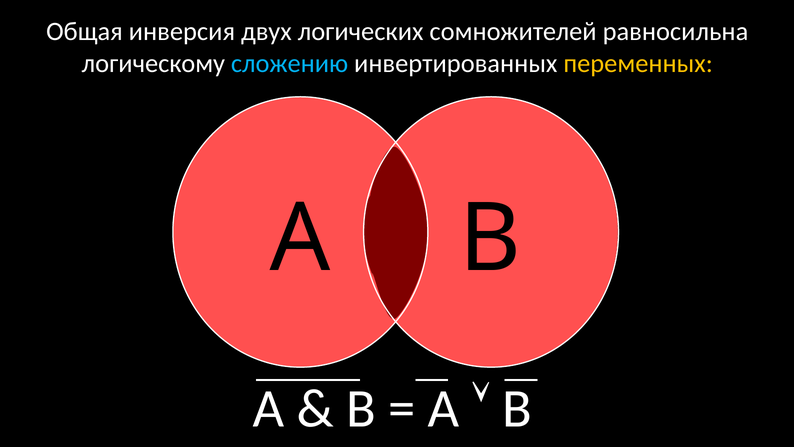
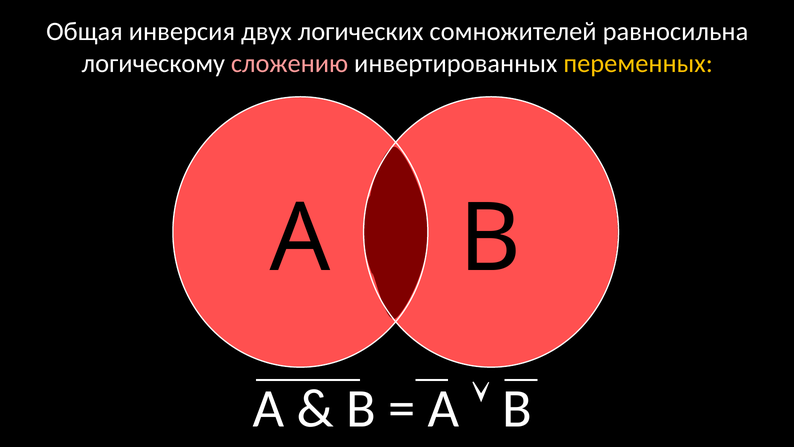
сложению colour: light blue -> pink
